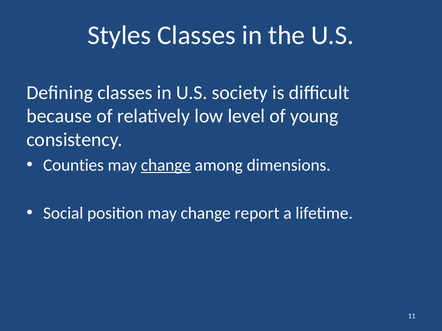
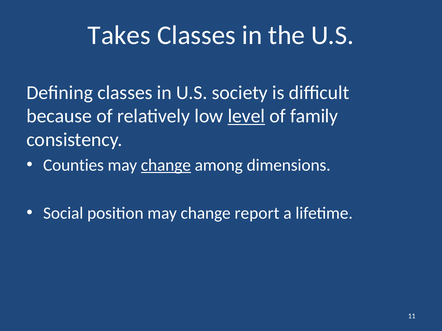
Styles: Styles -> Takes
level underline: none -> present
young: young -> family
